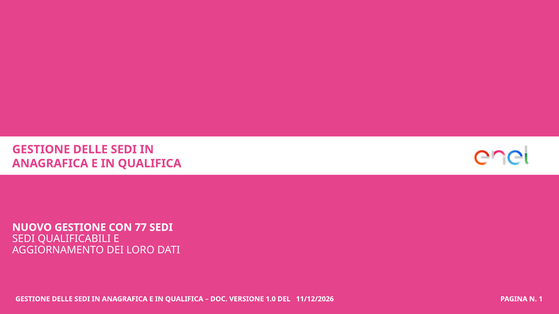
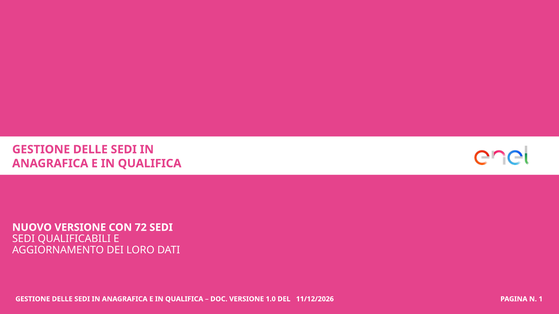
NUOVO GESTIONE: GESTIONE -> VERSIONE
77: 77 -> 72
